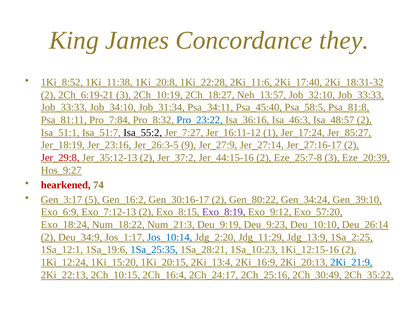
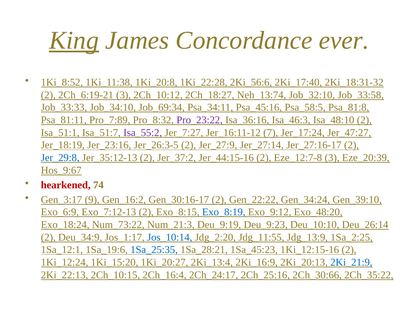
King underline: none -> present
they: they -> ever
2Ki_11:6: 2Ki_11:6 -> 2Ki_56:6
2Ch_10:19: 2Ch_10:19 -> 2Ch_10:12
Neh_13:57: Neh_13:57 -> Neh_13:74
Job_32:10 Job_33:33: Job_33:33 -> Job_33:58
Job_31:34: Job_31:34 -> Job_69:34
Psa_45:40: Psa_45:40 -> Psa_45:16
Pro_7:84: Pro_7:84 -> Pro_7:89
Pro_23:22 colour: blue -> purple
Isa_48:57: Isa_48:57 -> Isa_48:10
Isa_55:2 colour: black -> purple
1: 1 -> 7
Jer_85:27: Jer_85:27 -> Jer_47:27
Jer_26:3-5 9: 9 -> 2
Jer_29:8 colour: red -> blue
Eze_25:7-8: Eze_25:7-8 -> Eze_12:7-8
Hos_9:27: Hos_9:27 -> Hos_9:67
5: 5 -> 9
Gen_80:22: Gen_80:22 -> Gen_22:22
Exo_8:19 colour: purple -> blue
Exo_57:20: Exo_57:20 -> Exo_48:20
Num_18:22: Num_18:22 -> Num_73:22
Jdg_11:29: Jdg_11:29 -> Jdg_11:55
1Sa_10:23: 1Sa_10:23 -> 1Sa_45:23
1Ki_20:15: 1Ki_20:15 -> 1Ki_20:27
2Ch_30:49: 2Ch_30:49 -> 2Ch_30:66
